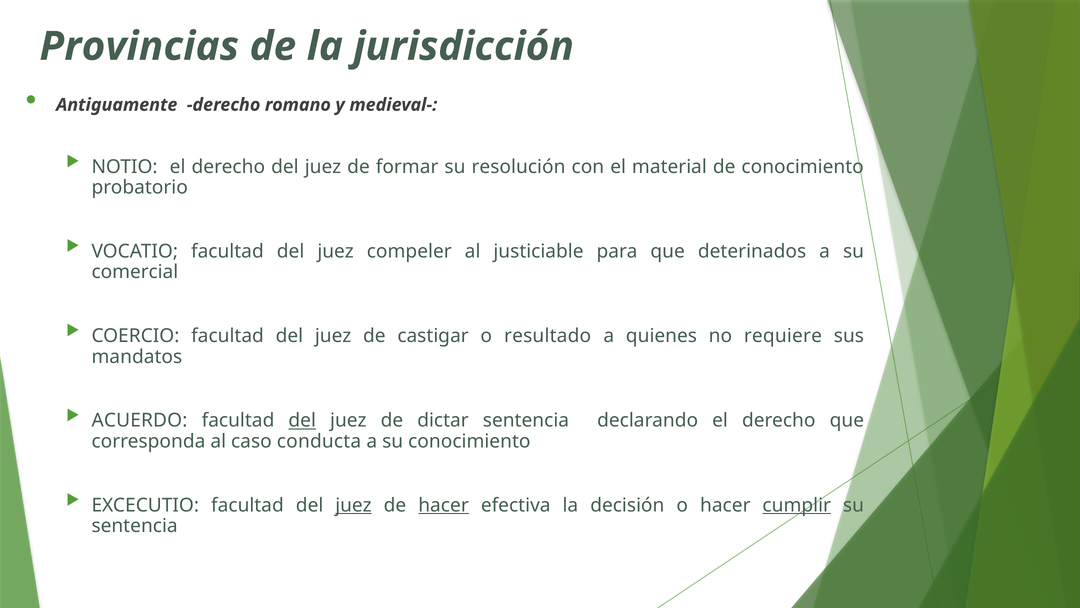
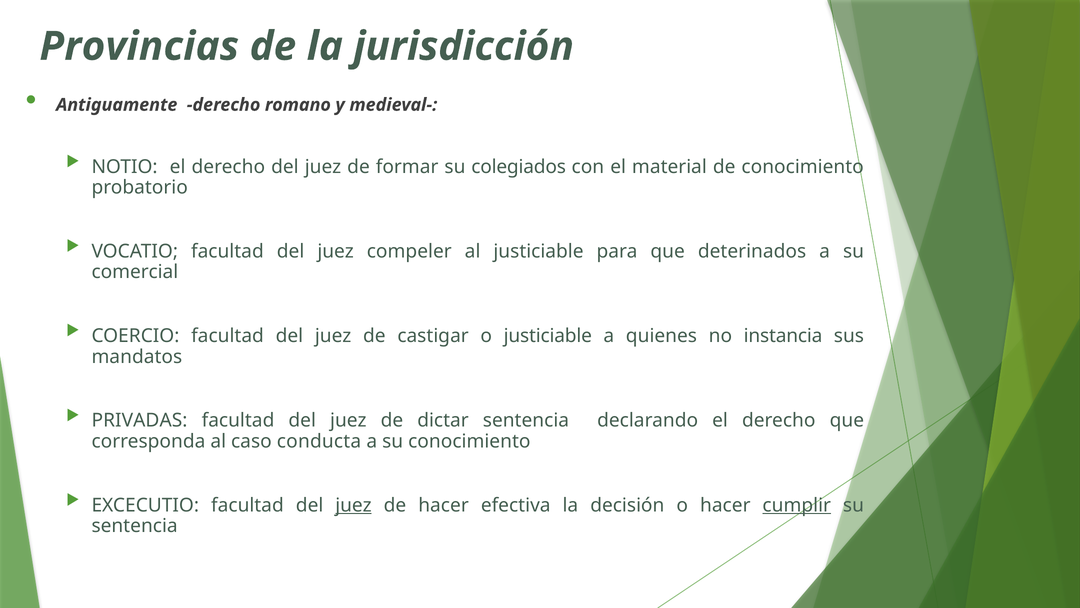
resolución: resolución -> colegiados
o resultado: resultado -> justiciable
requiere: requiere -> instancia
ACUERDO: ACUERDO -> PRIVADAS
del at (302, 420) underline: present -> none
hacer at (444, 505) underline: present -> none
